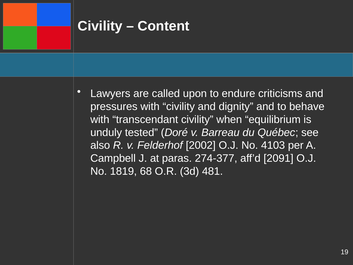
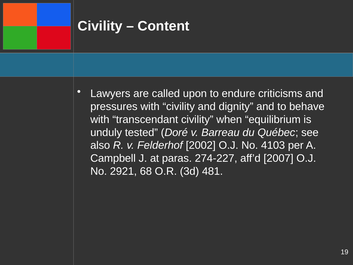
274-377: 274-377 -> 274-227
2091: 2091 -> 2007
1819: 1819 -> 2921
